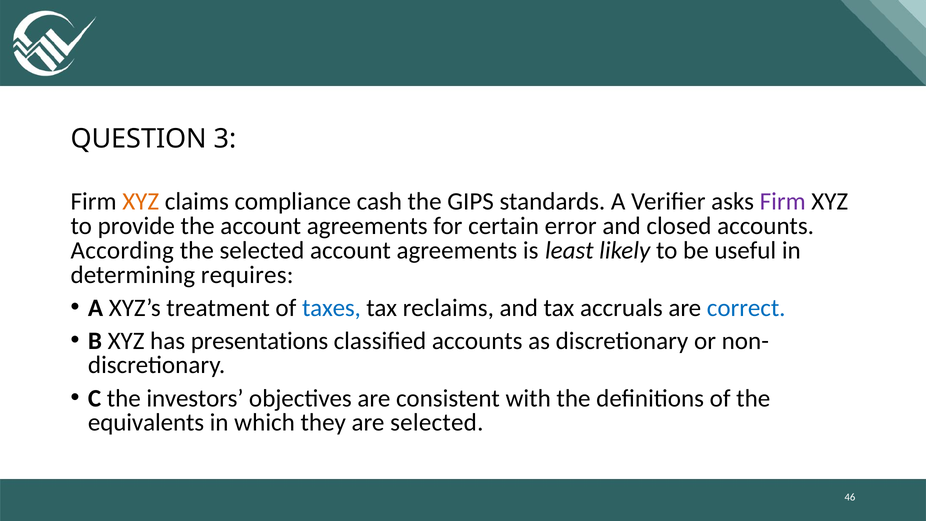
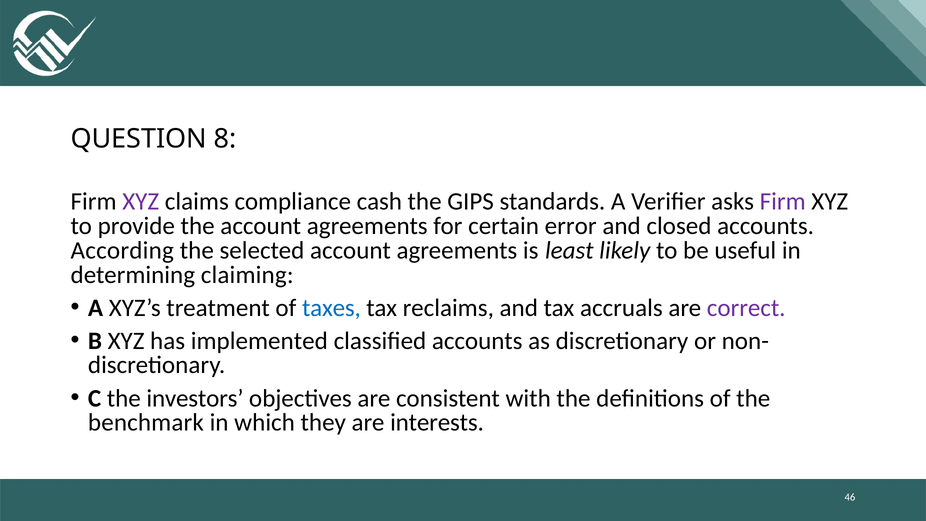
3: 3 -> 8
XYZ at (141, 202) colour: orange -> purple
requires: requires -> claiming
correct colour: blue -> purple
presentations: presentations -> implemented
equivalents: equivalents -> benchmark
are selected: selected -> interests
